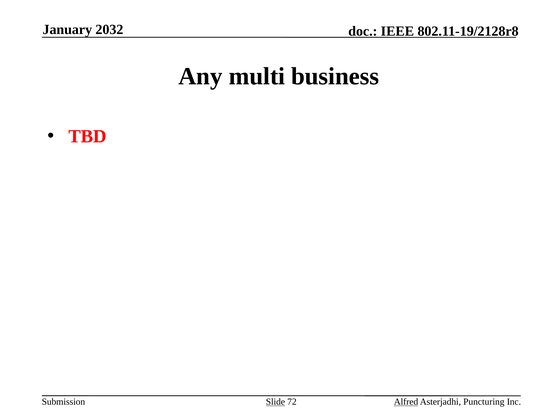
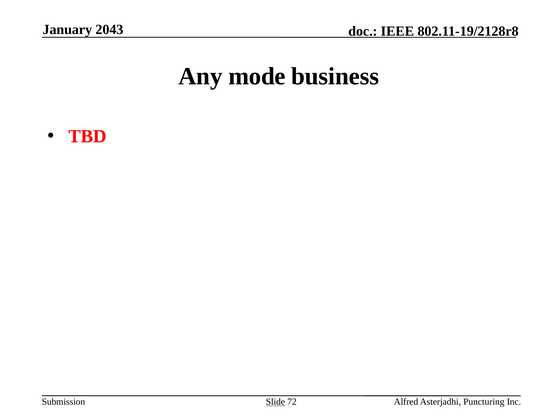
2032: 2032 -> 2043
multi: multi -> mode
Alfred underline: present -> none
